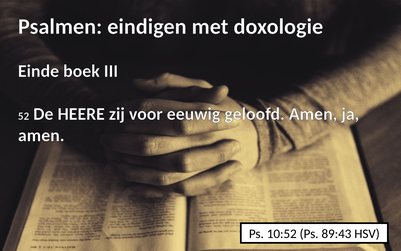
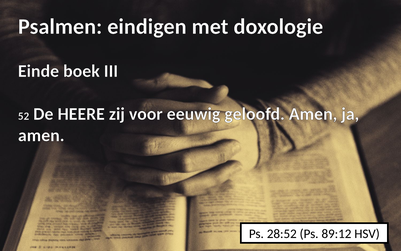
10:52: 10:52 -> 28:52
89:43: 89:43 -> 89:12
